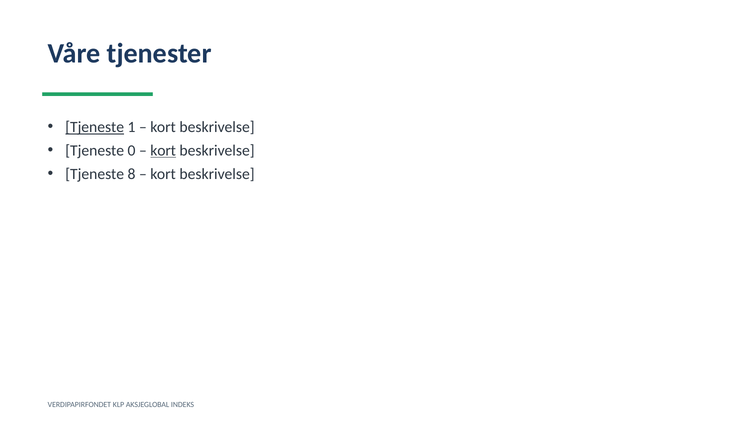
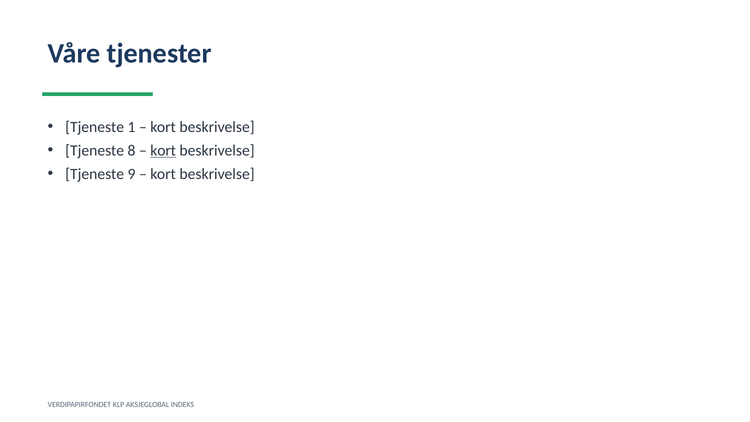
Tjeneste at (95, 127) underline: present -> none
0: 0 -> 8
8: 8 -> 9
